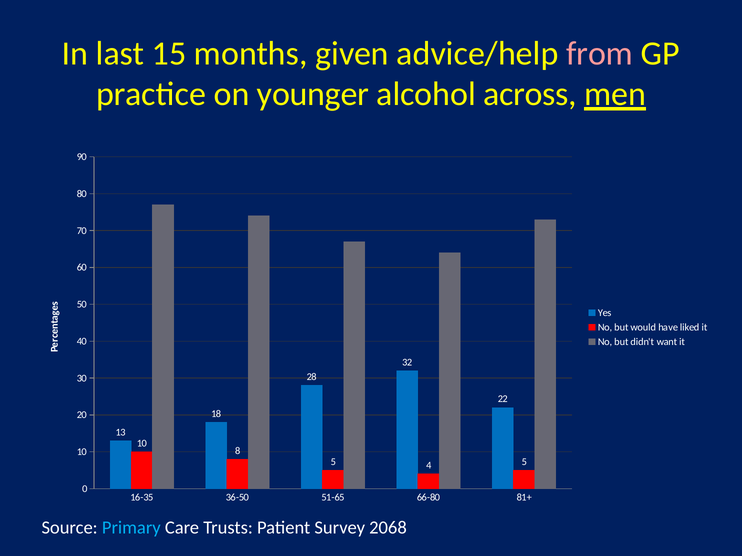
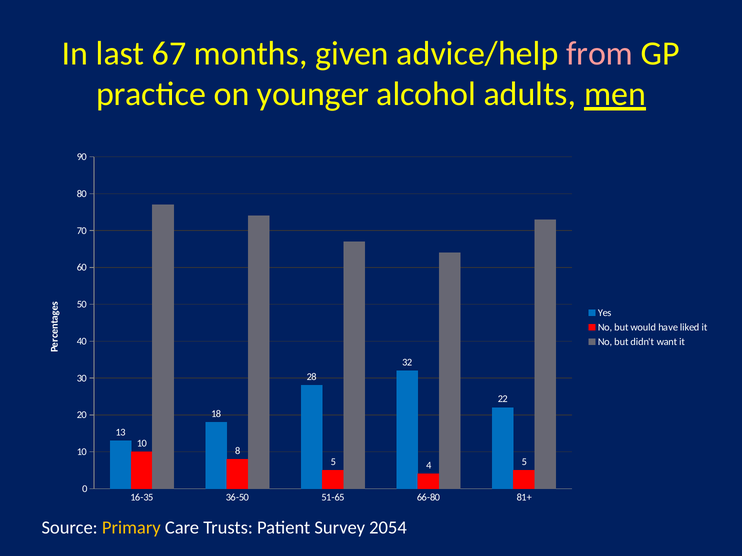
15: 15 -> 67
across: across -> adults
Primary colour: light blue -> yellow
2068: 2068 -> 2054
